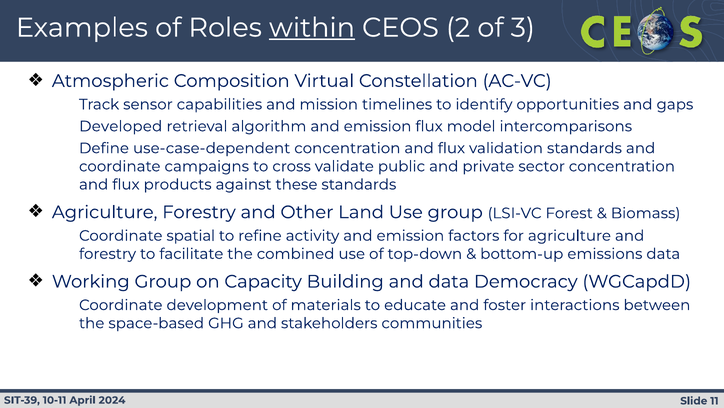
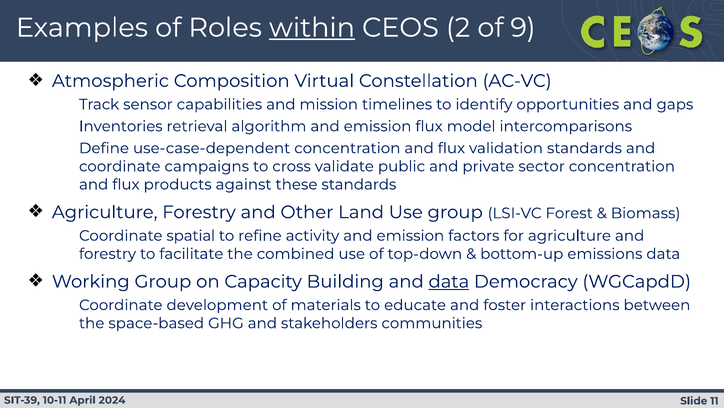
3: 3 -> 9
Developed: Developed -> Inventories
data at (449, 281) underline: none -> present
